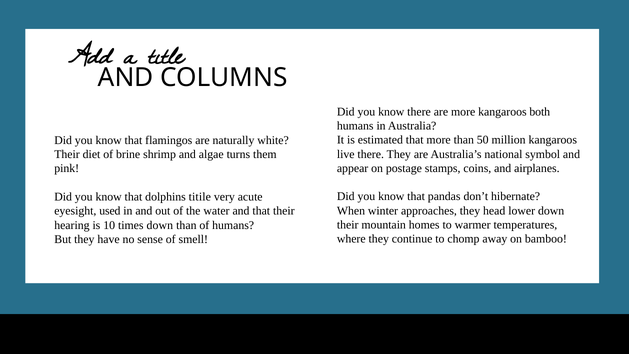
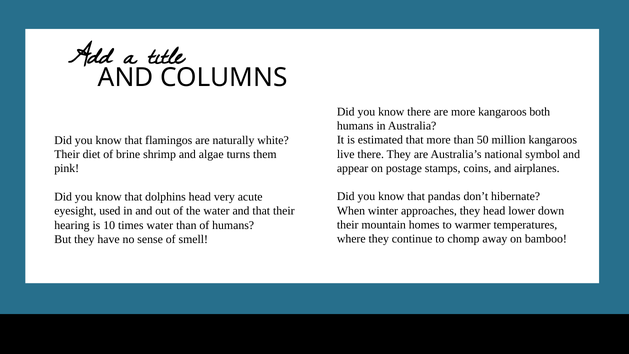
dolphins titile: titile -> head
times down: down -> water
